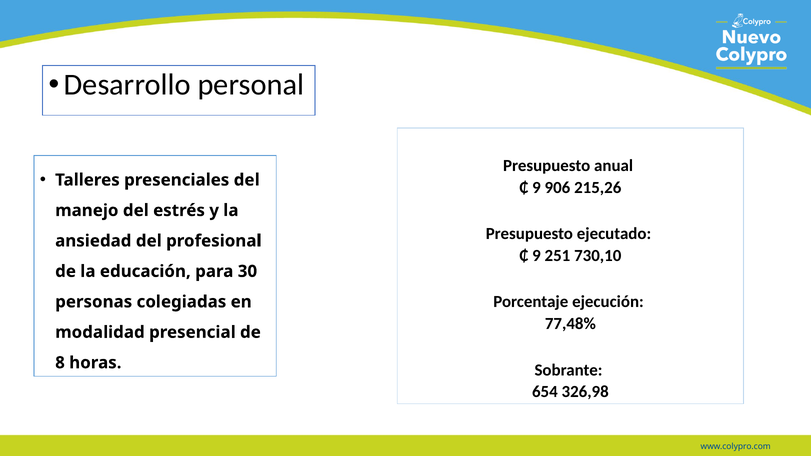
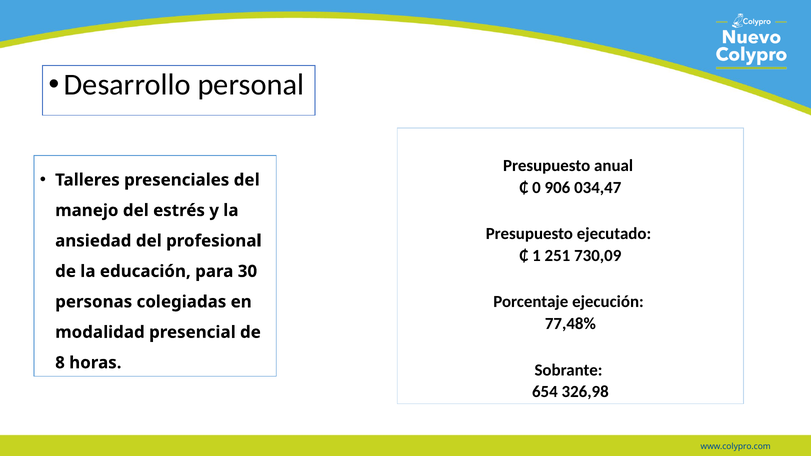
9 at (536, 188): 9 -> 0
215,26: 215,26 -> 034,47
9 at (536, 256): 9 -> 1
730,10: 730,10 -> 730,09
